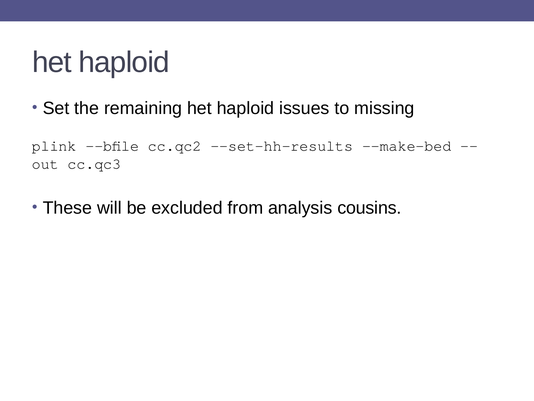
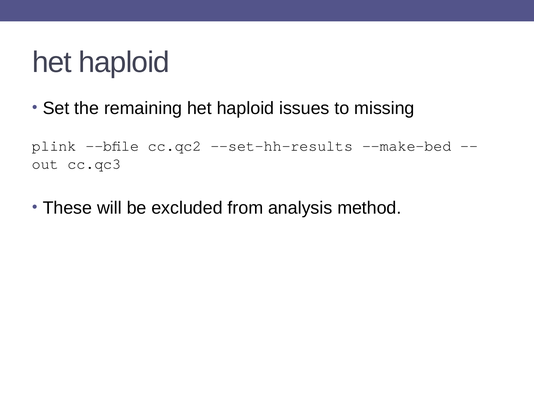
cousins: cousins -> method
